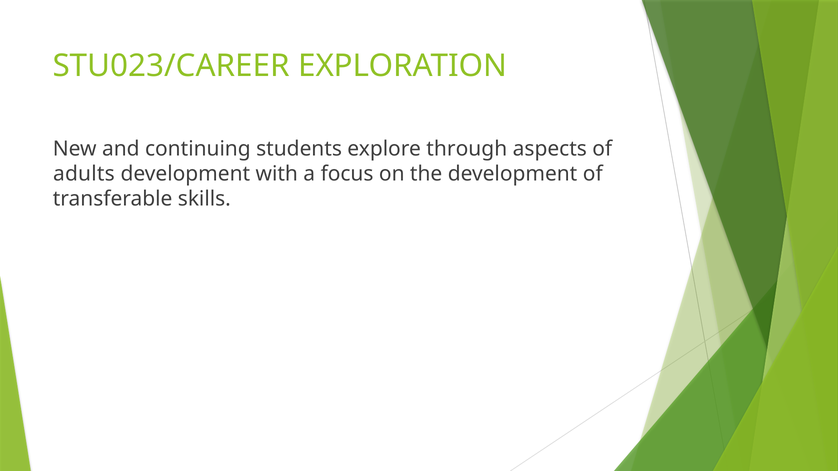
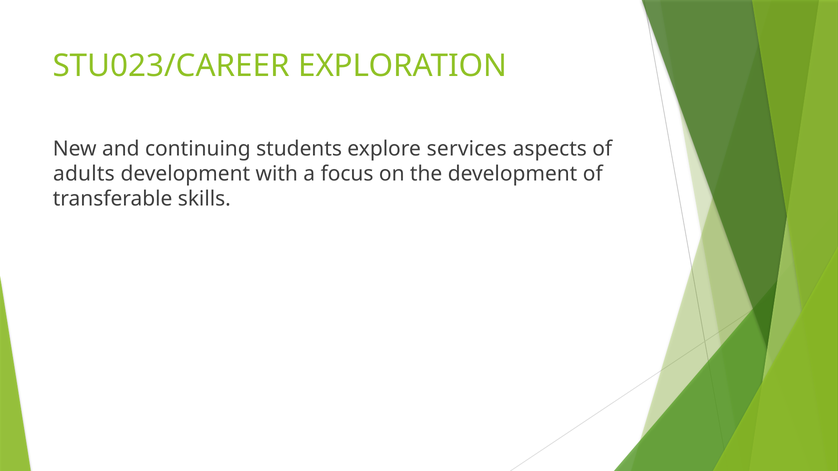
through: through -> services
